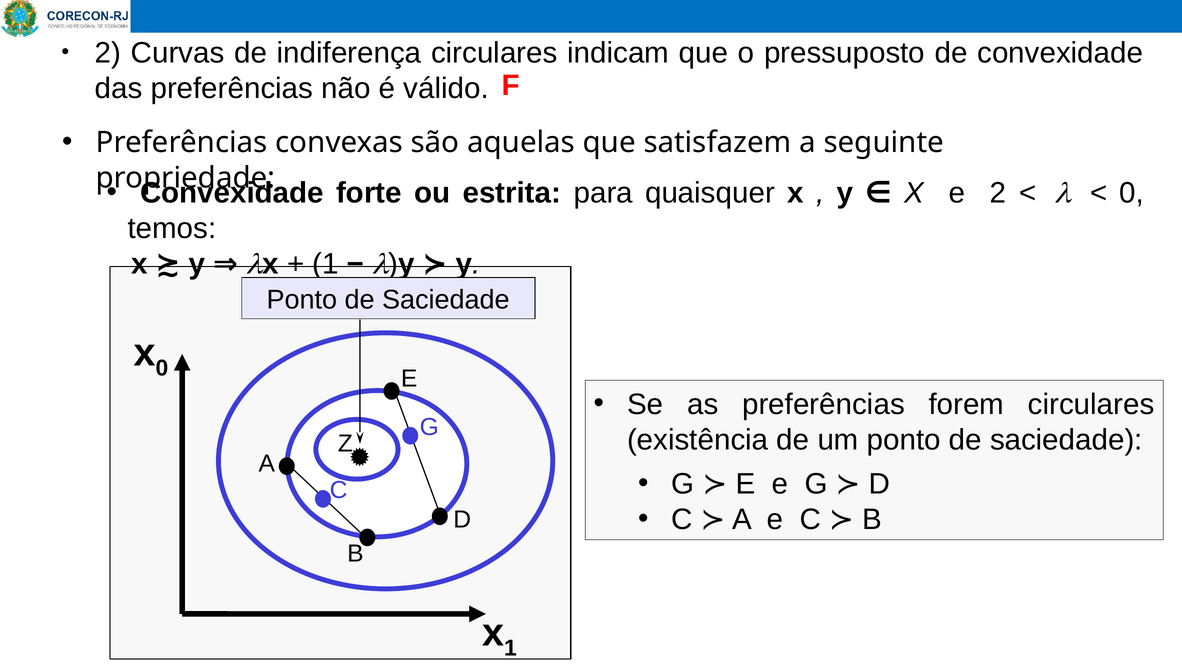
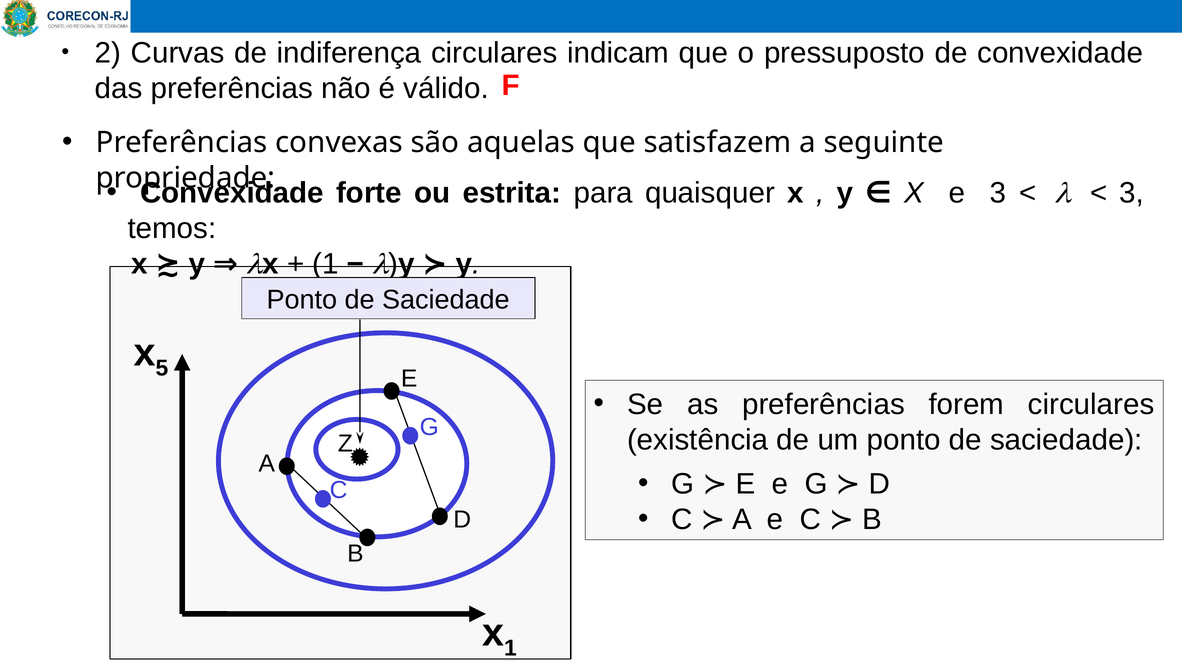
e 2: 2 -> 3
0 at (1132, 193): 0 -> 3
x 0: 0 -> 5
